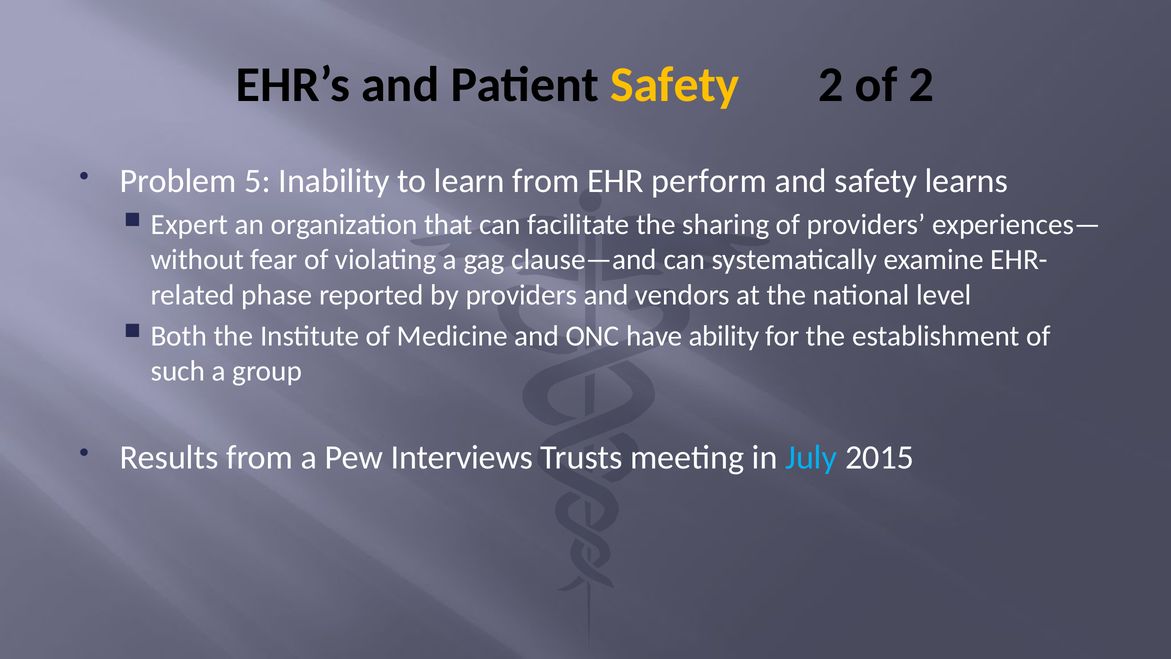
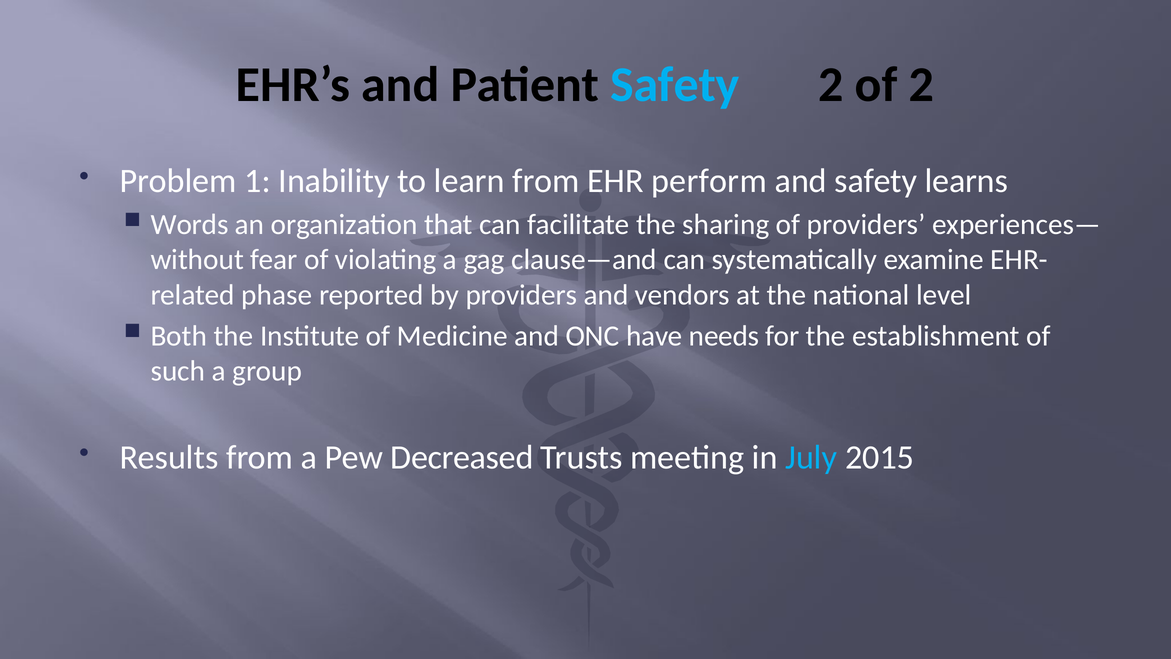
Safety at (675, 85) colour: yellow -> light blue
5: 5 -> 1
Expert: Expert -> Words
ability: ability -> needs
Interviews: Interviews -> Decreased
